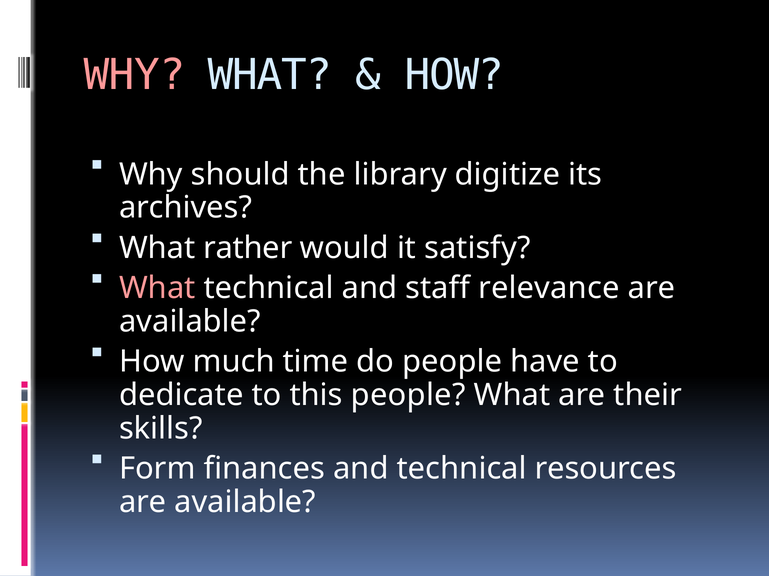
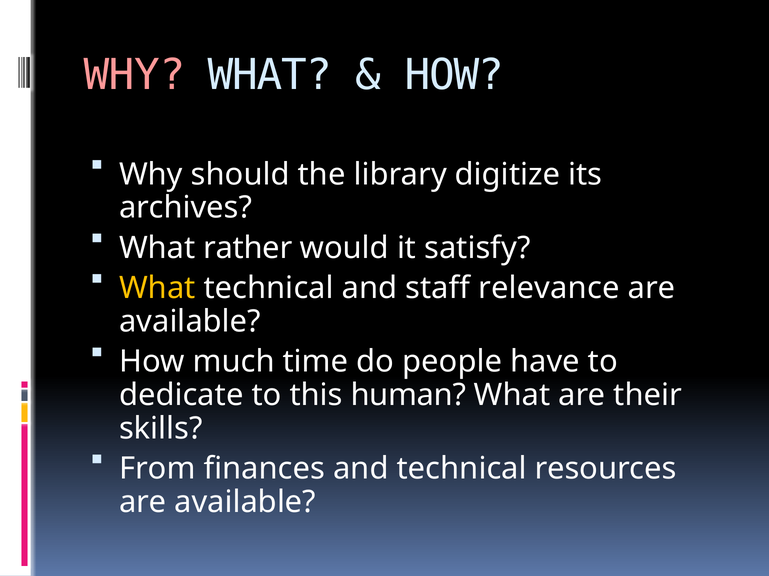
What at (157, 288) colour: pink -> yellow
this people: people -> human
Form: Form -> From
